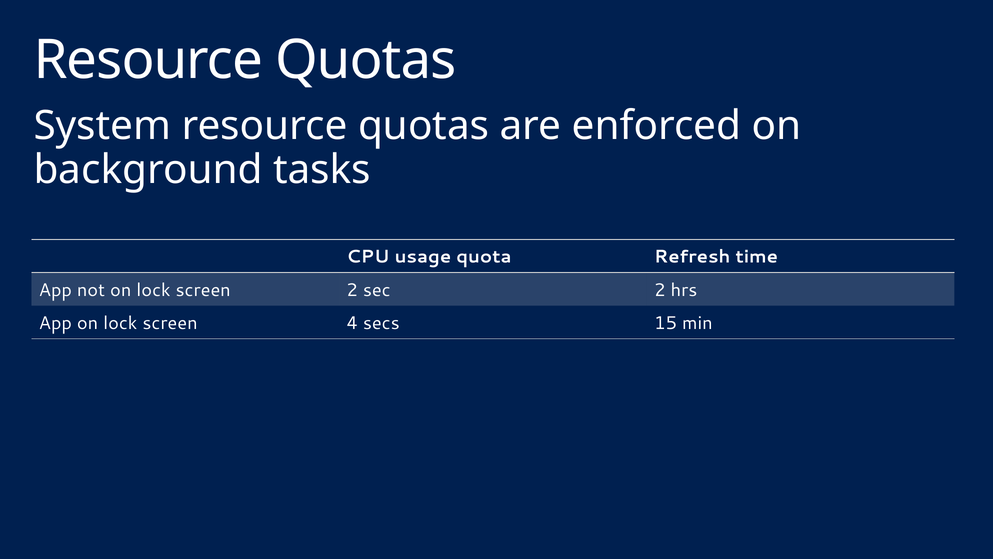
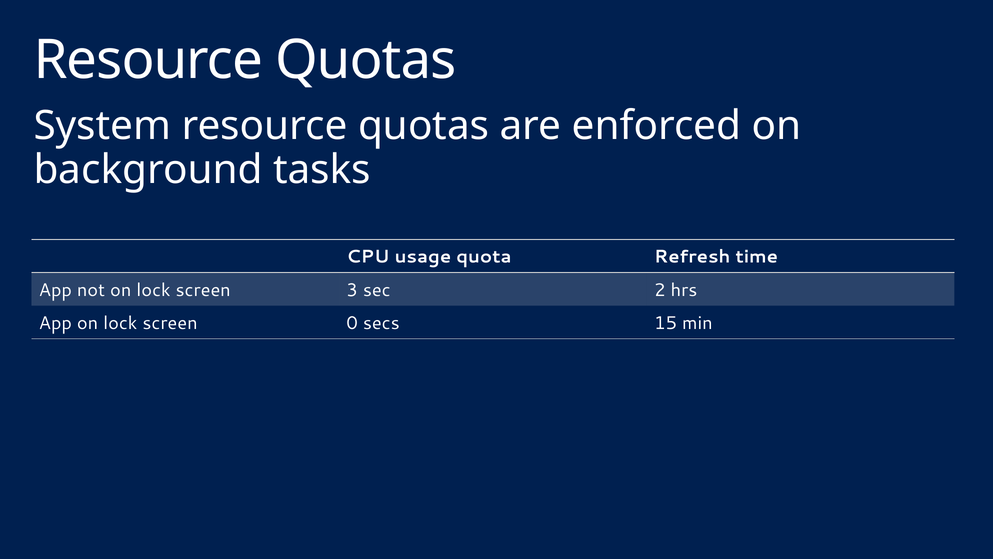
screen 2: 2 -> 3
4: 4 -> 0
